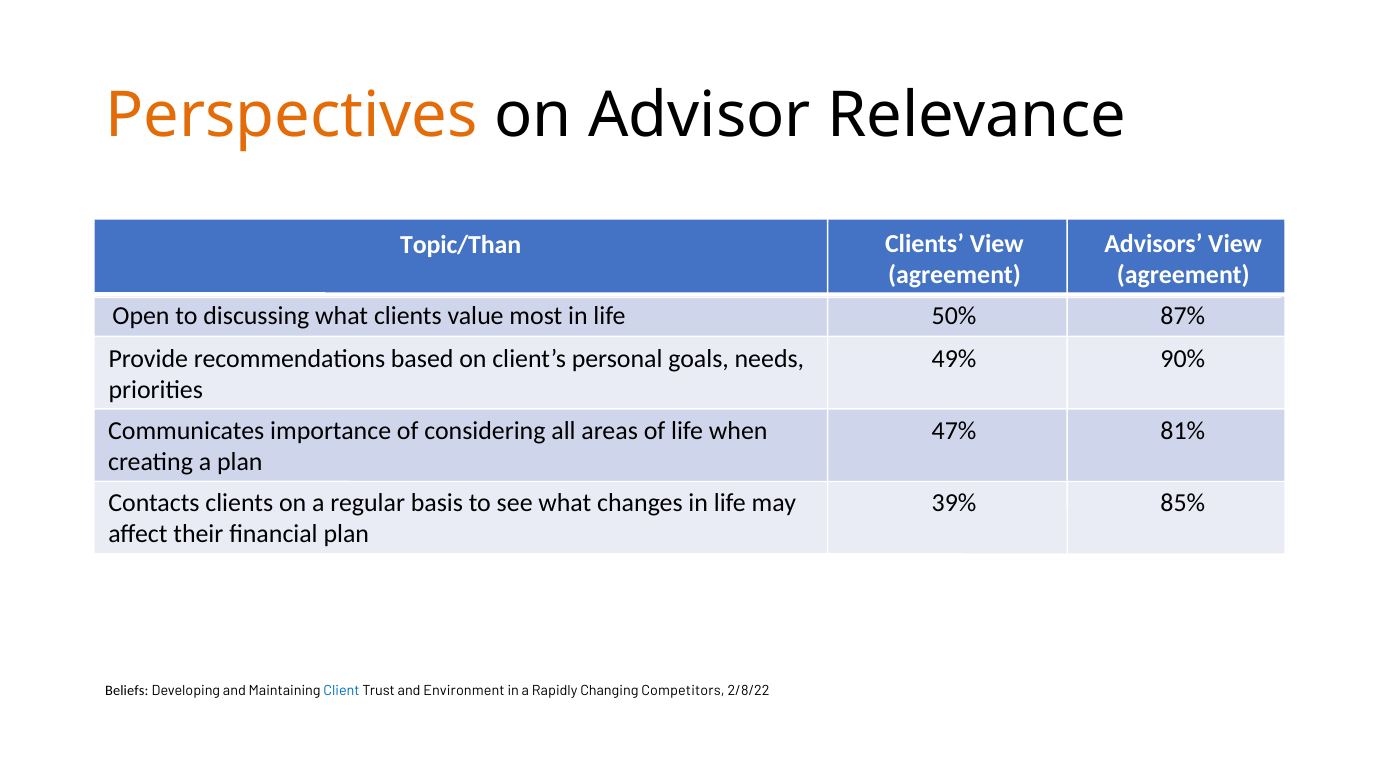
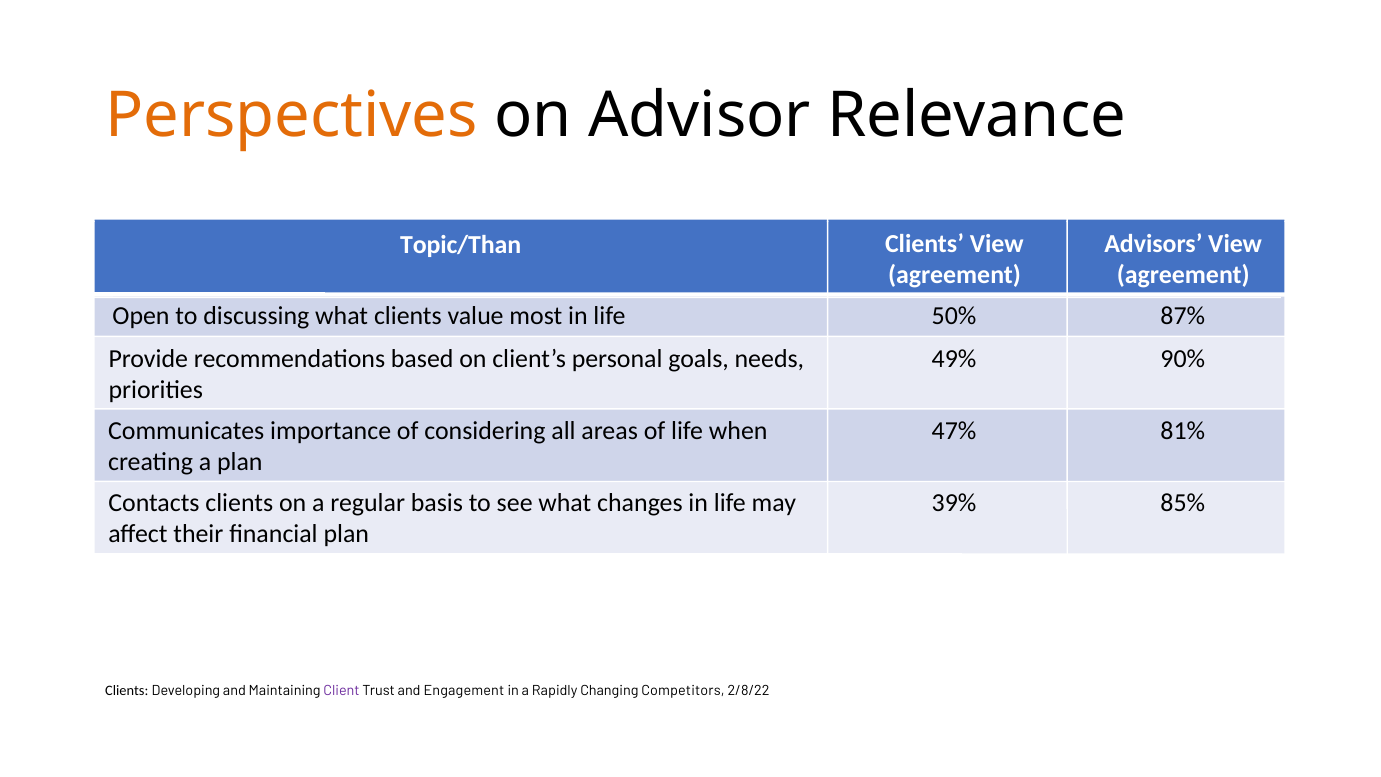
Beliefs at (127, 691): Beliefs -> Clients
Client colour: blue -> purple
Environment: Environment -> Engagement
